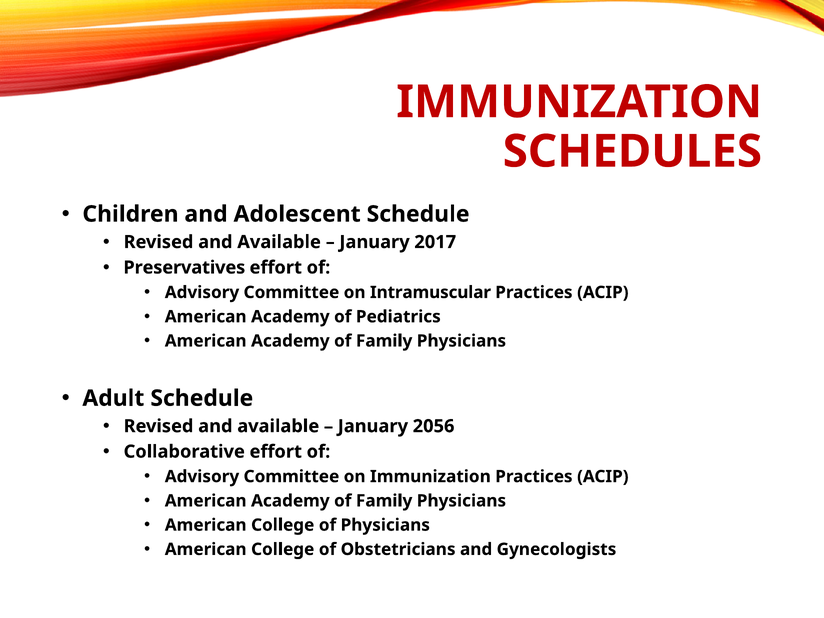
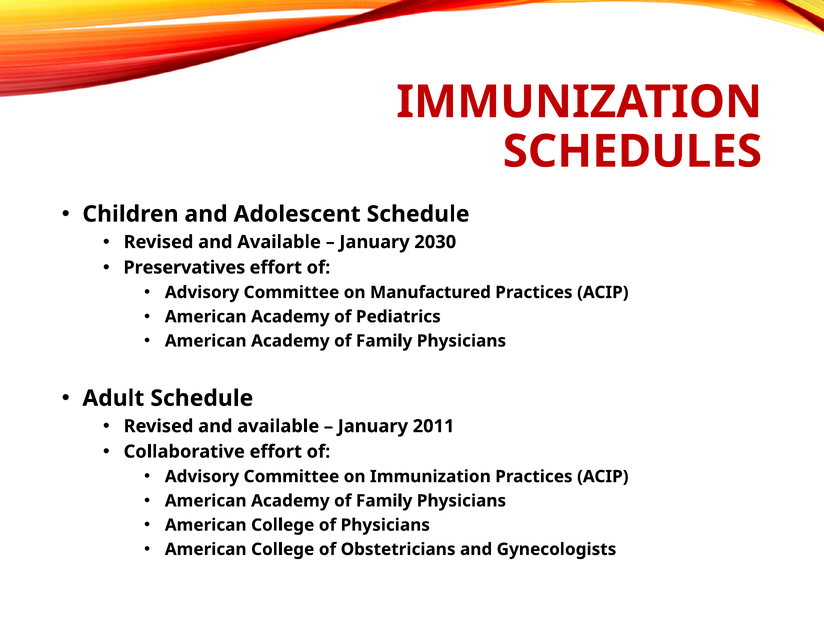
2017: 2017 -> 2030
Intramuscular: Intramuscular -> Manufactured
2056: 2056 -> 2011
